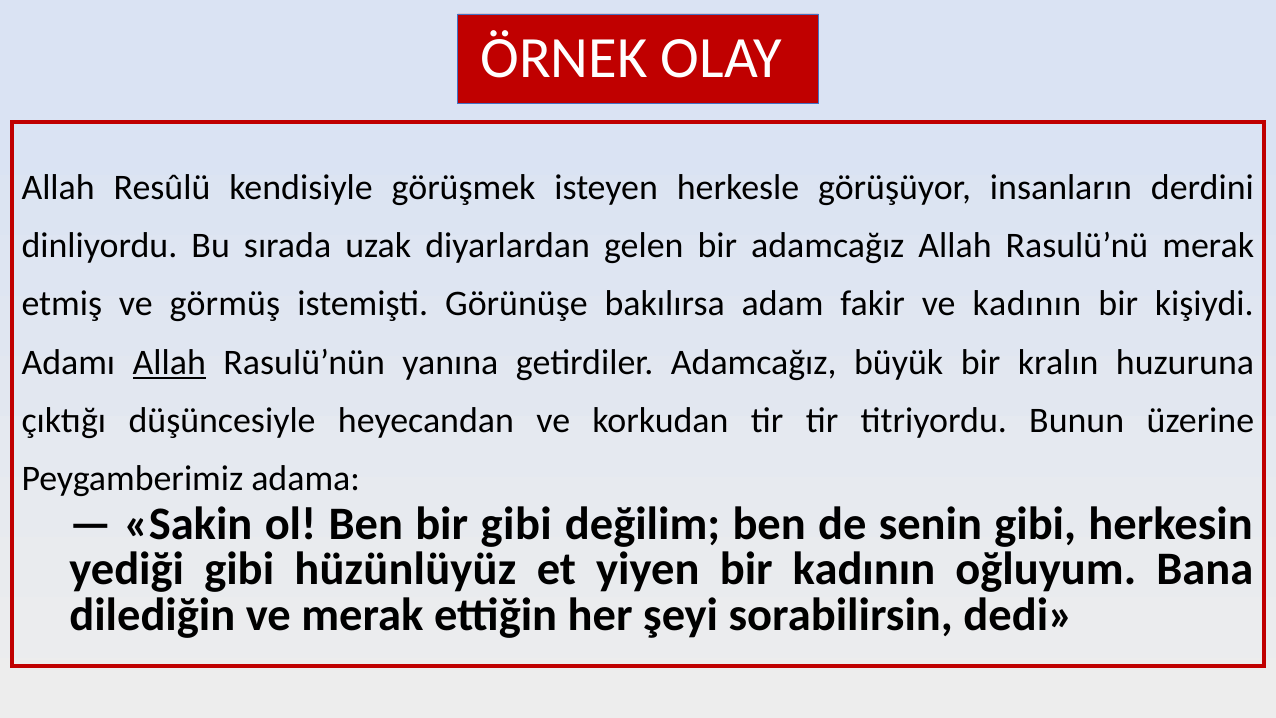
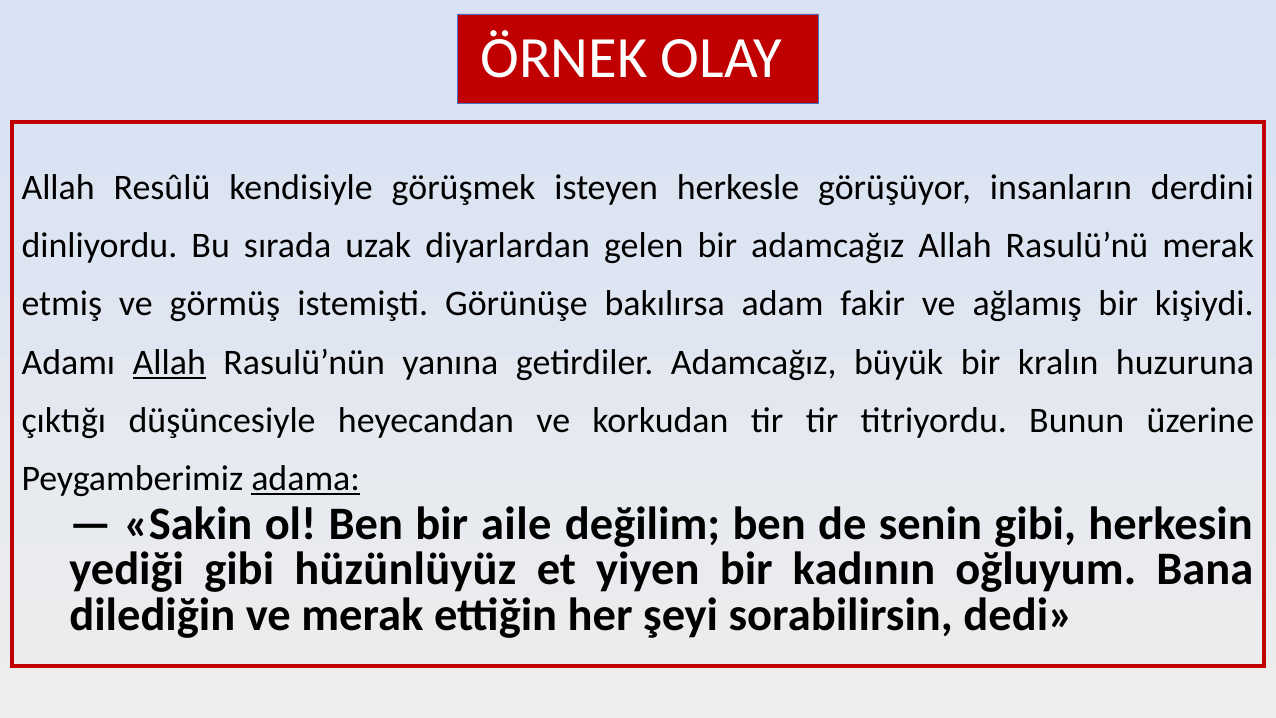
ve kadının: kadının -> ağlamış
adama underline: none -> present
bir gibi: gibi -> aile
